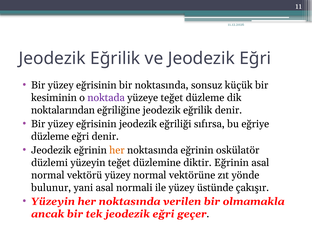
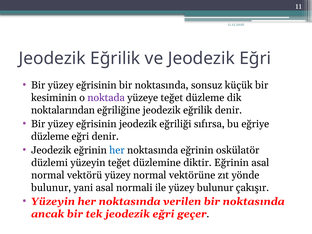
her at (117, 150) colour: orange -> blue
yüzey üstünde: üstünde -> bulunur
verilen bir olmamakla: olmamakla -> noktasında
